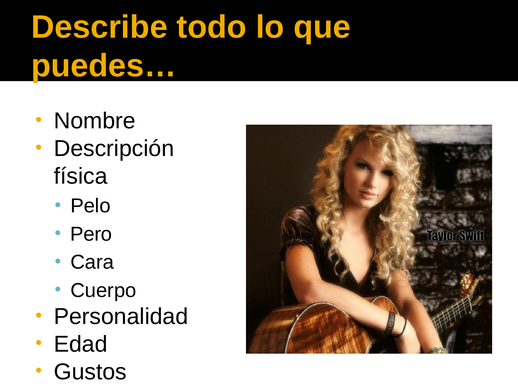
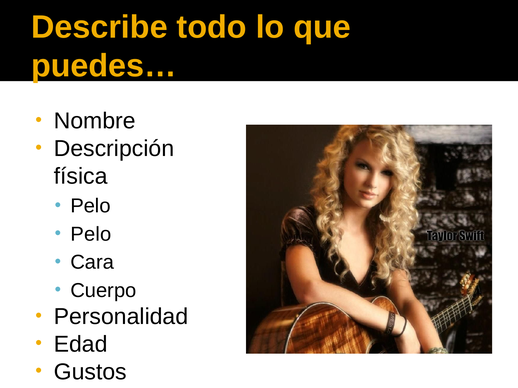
Pero at (91, 234): Pero -> Pelo
